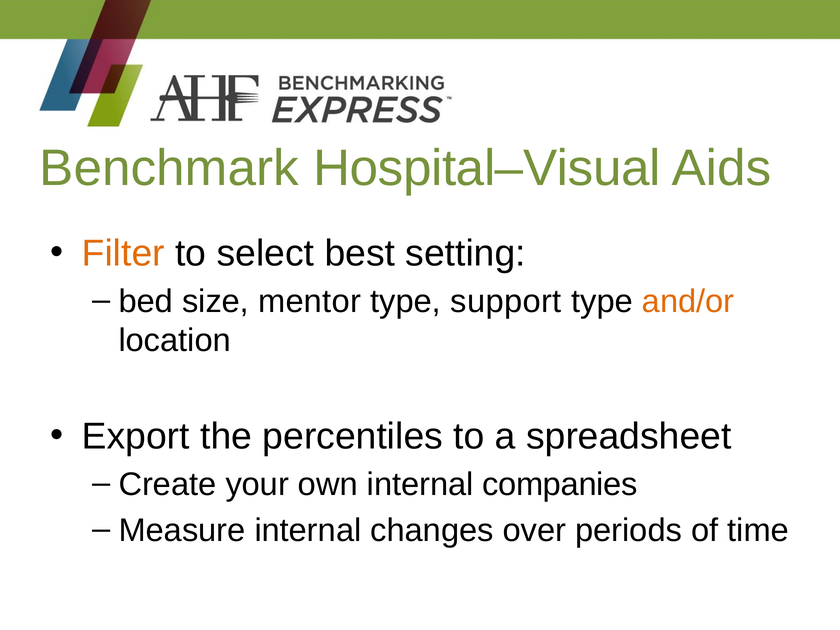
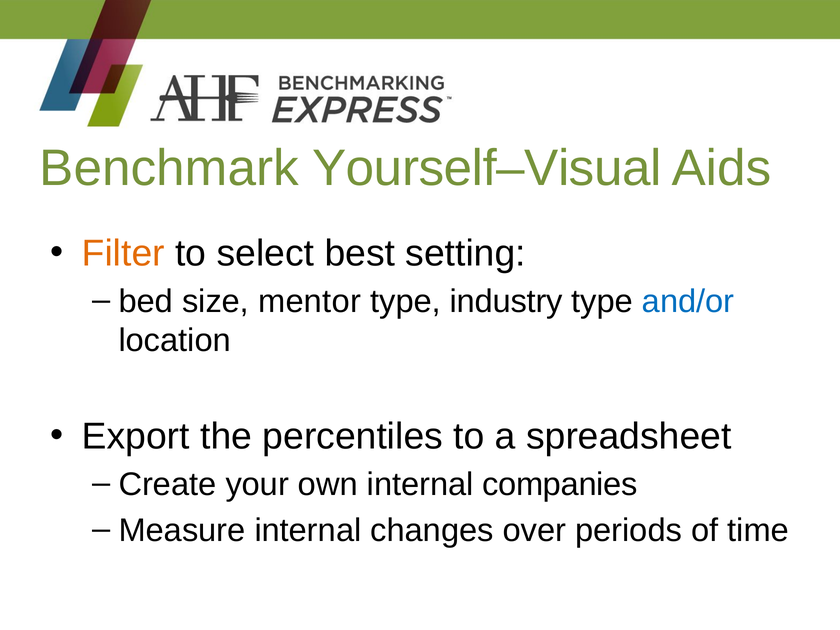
Hospital–Visual: Hospital–Visual -> Yourself–Visual
support: support -> industry
and/or colour: orange -> blue
